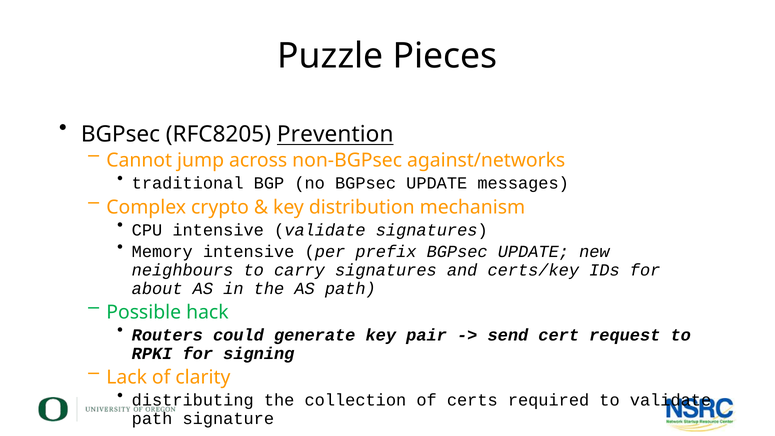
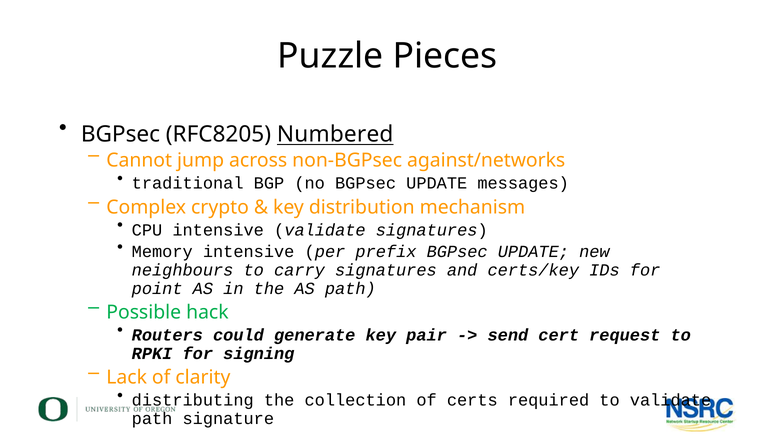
Prevention: Prevention -> Numbered
about: about -> point
